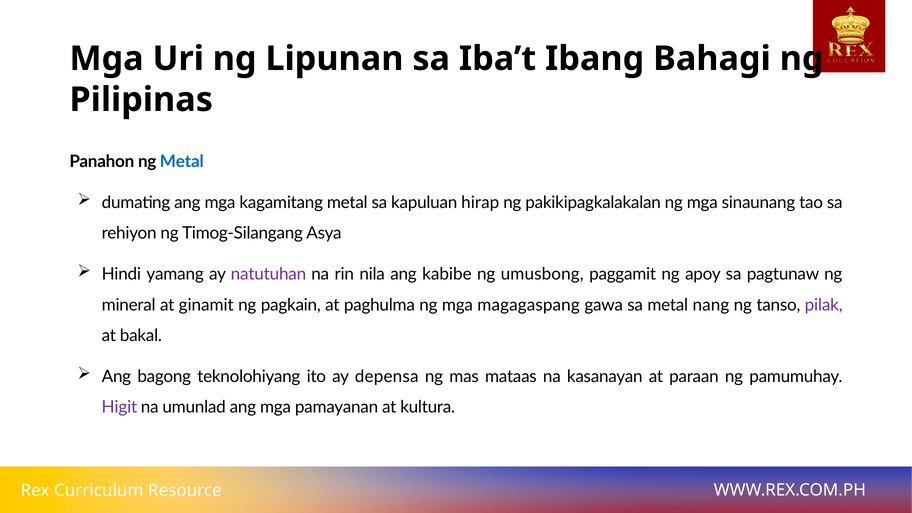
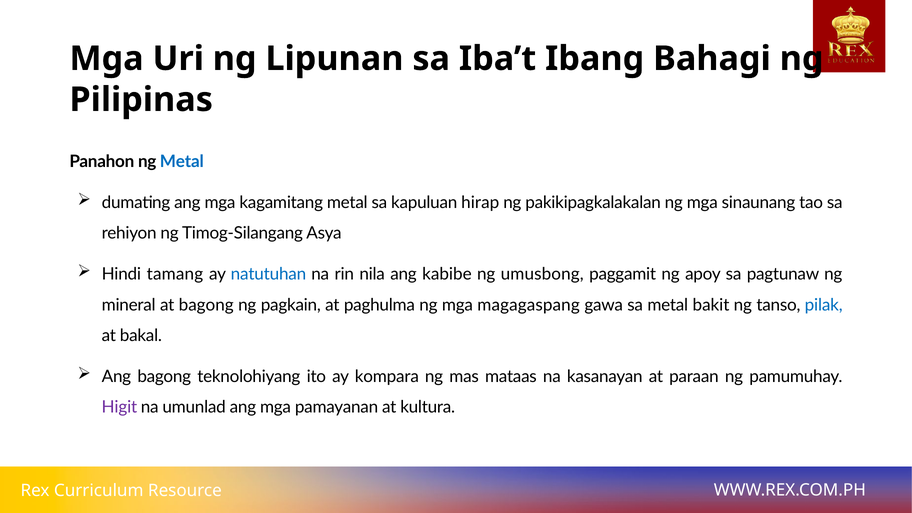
yamang: yamang -> tamang
natutuhan colour: purple -> blue
at ginamit: ginamit -> bagong
nang: nang -> bakit
pilak colour: purple -> blue
depensa: depensa -> kompara
